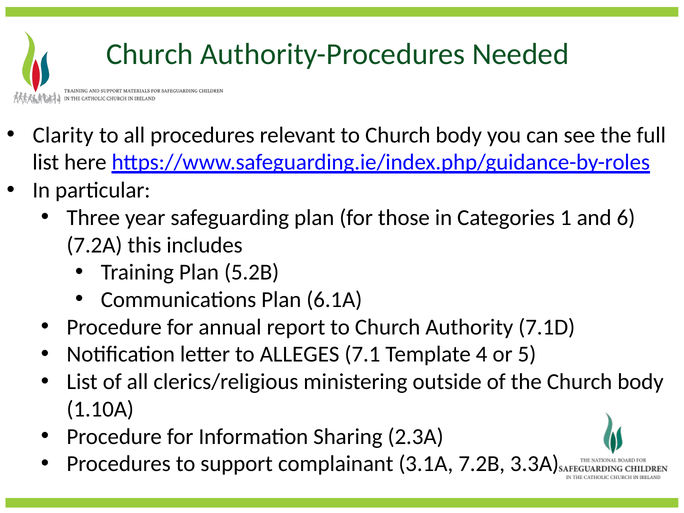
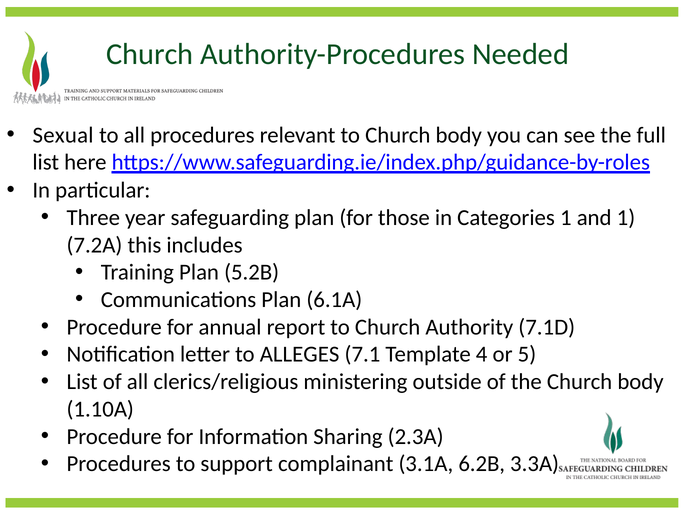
Clarity: Clarity -> Sexual
and 6: 6 -> 1
7.2B: 7.2B -> 6.2B
